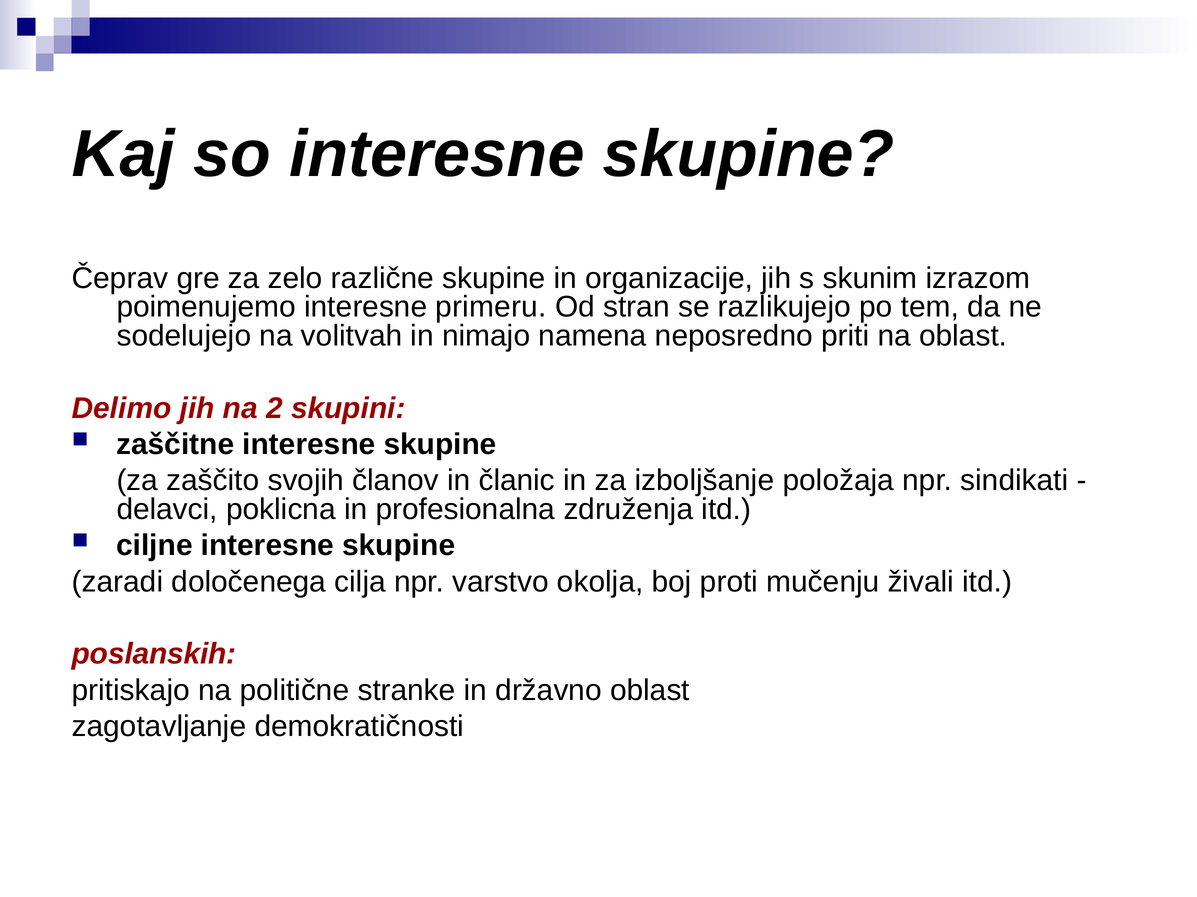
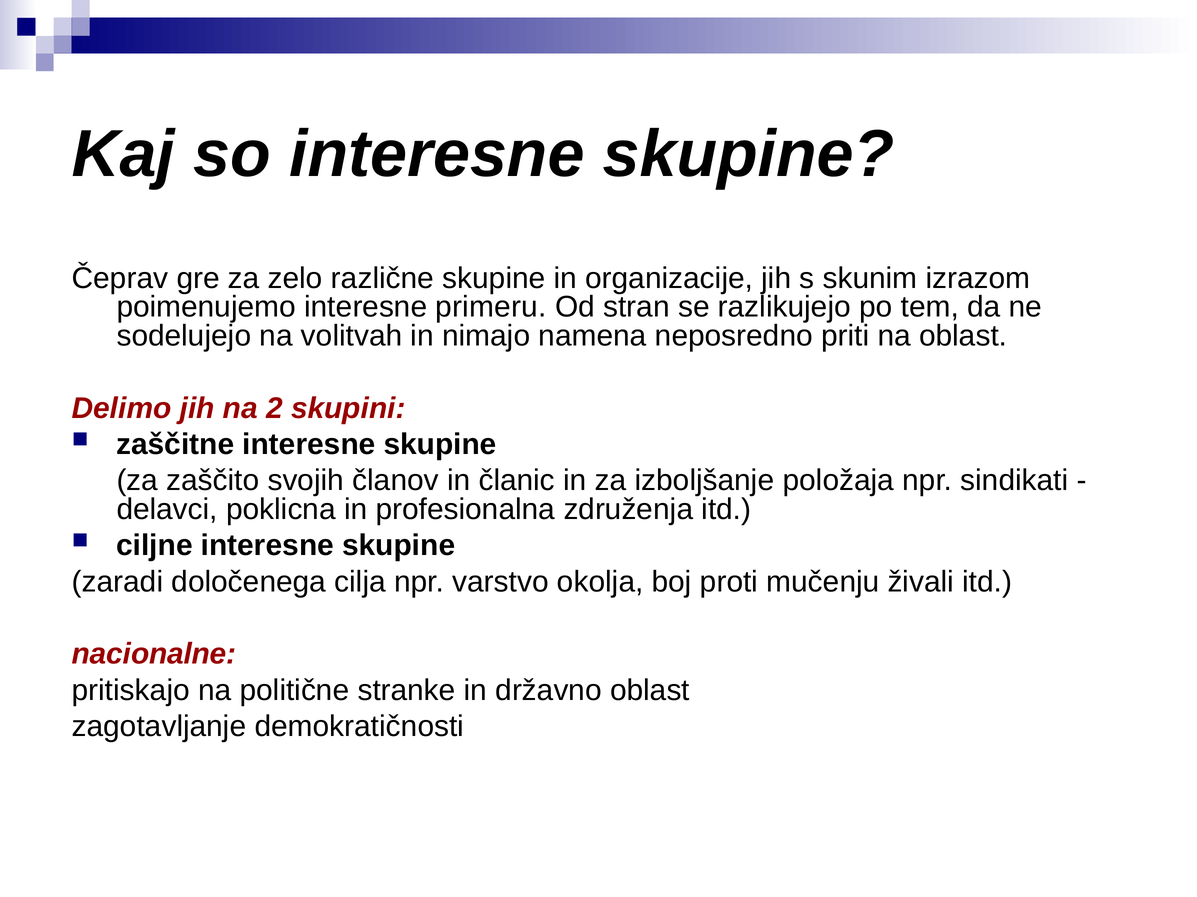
poslanskih: poslanskih -> nacionalne
